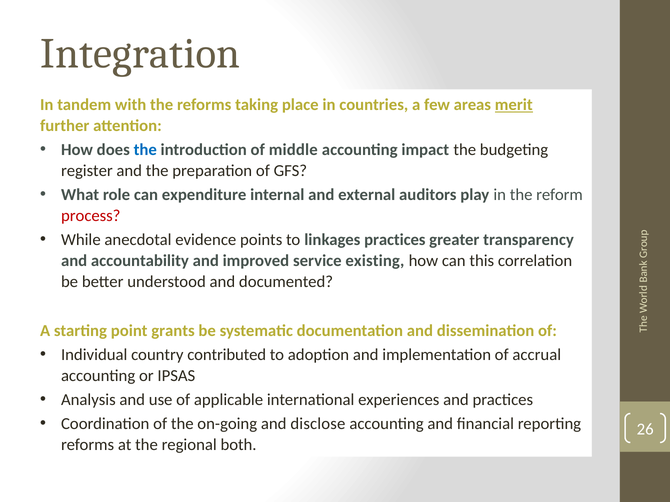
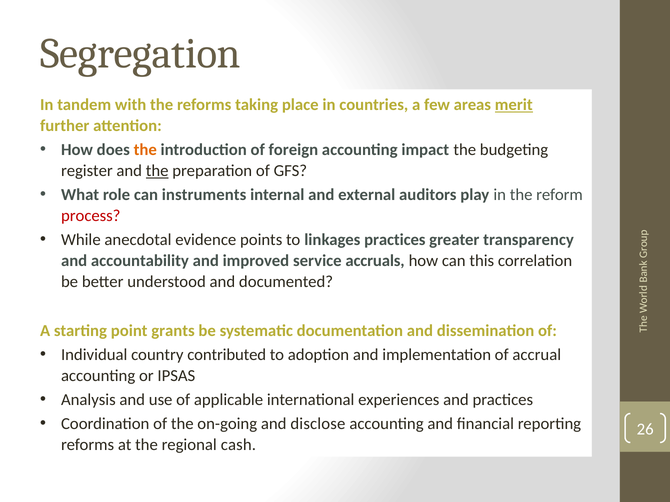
Integration: Integration -> Segregation
the at (145, 150) colour: blue -> orange
middle: middle -> foreign
the at (157, 171) underline: none -> present
expenditure: expenditure -> instruments
existing: existing -> accruals
both: both -> cash
